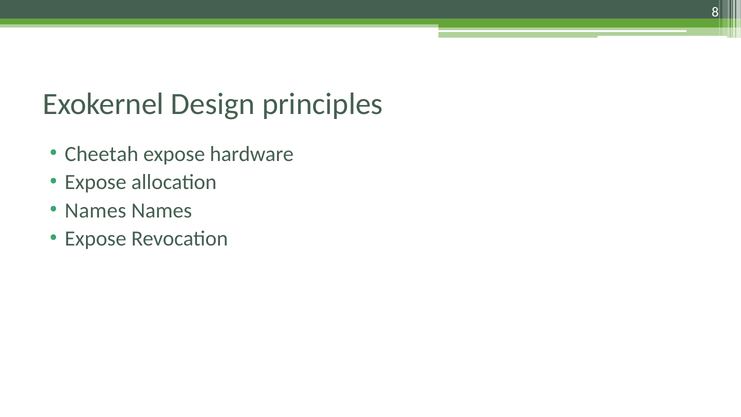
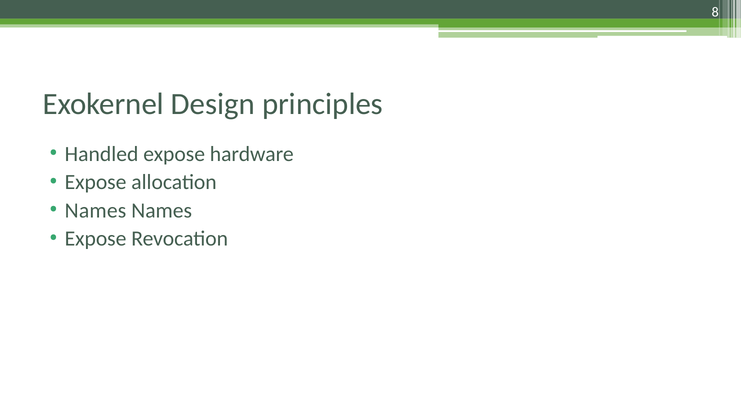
Cheetah: Cheetah -> Handled
